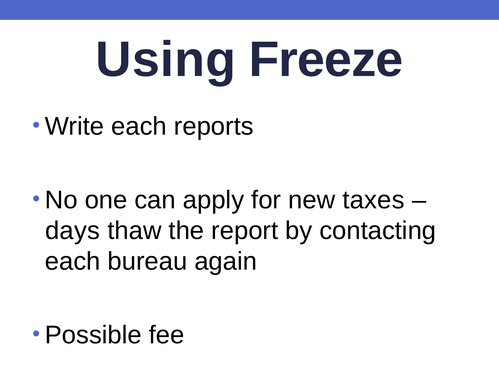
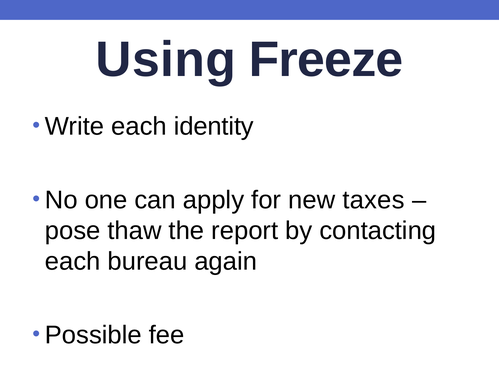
reports: reports -> identity
days: days -> pose
